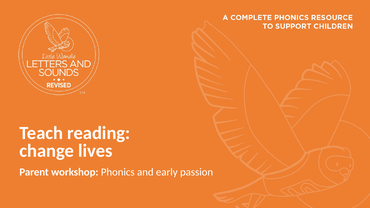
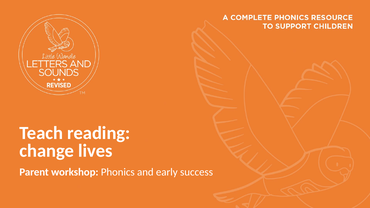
passion: passion -> success
